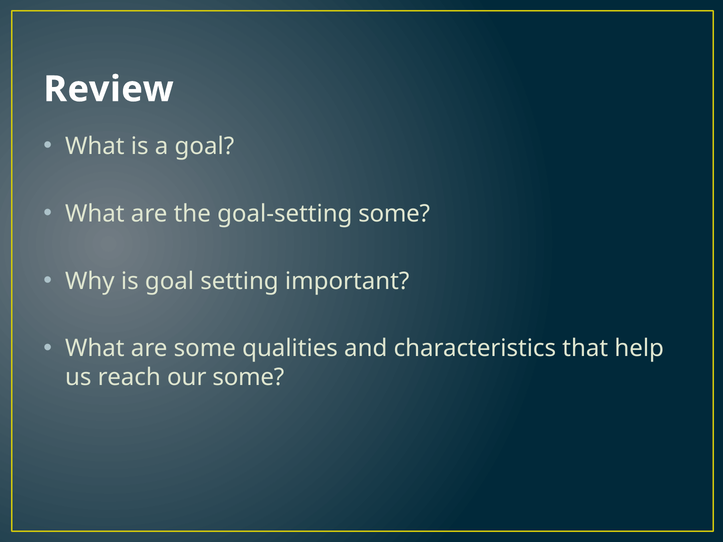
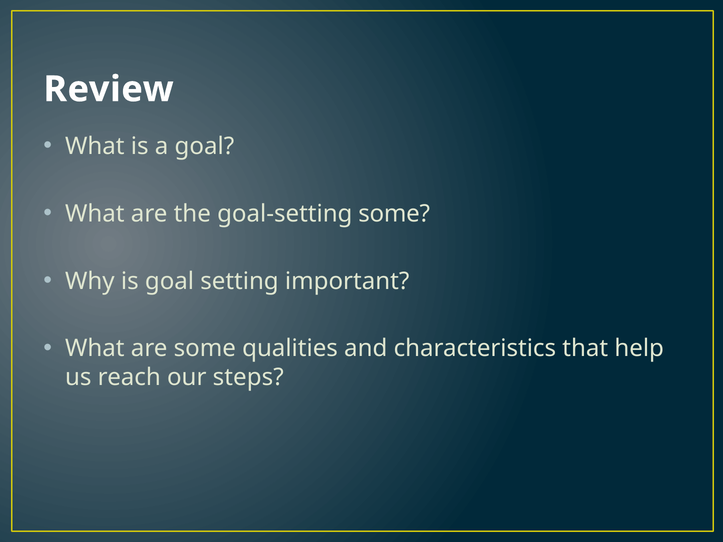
our some: some -> steps
